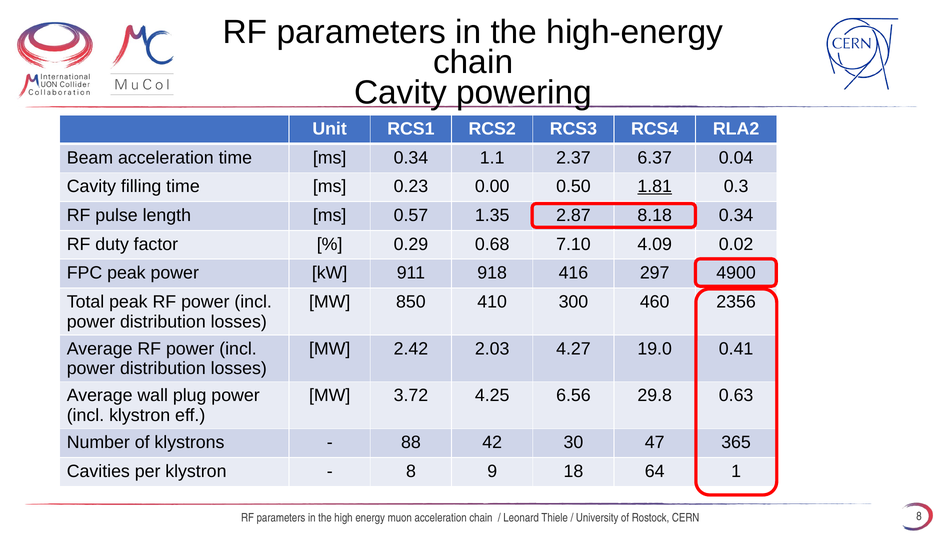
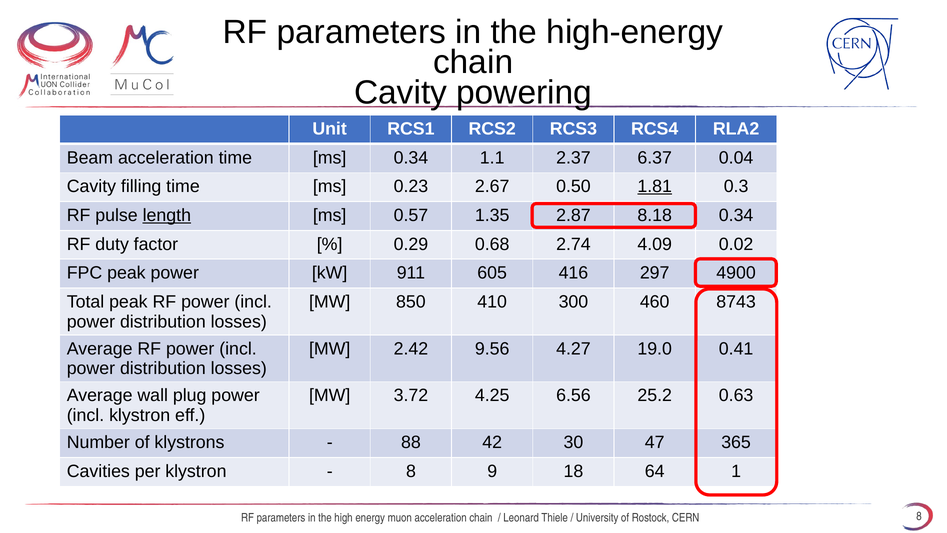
0.00: 0.00 -> 2.67
length underline: none -> present
7.10: 7.10 -> 2.74
918: 918 -> 605
2356: 2356 -> 8743
2.03: 2.03 -> 9.56
29.8: 29.8 -> 25.2
